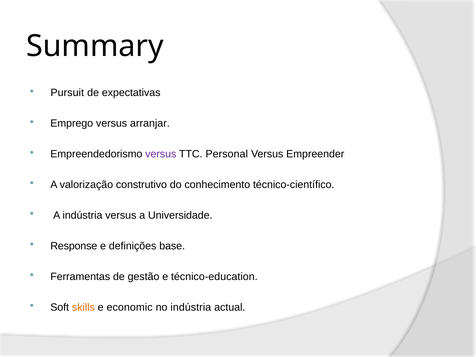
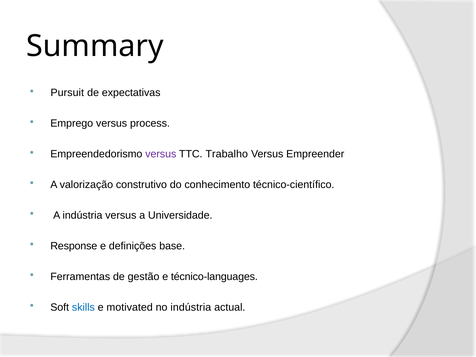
arranjar: arranjar -> process
Personal: Personal -> Trabalho
técnico-education: técnico-education -> técnico-languages
skills colour: orange -> blue
economic: economic -> motivated
